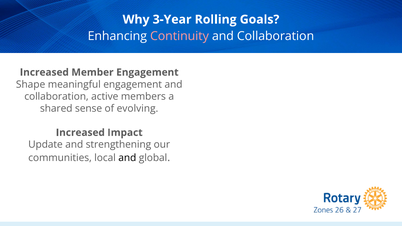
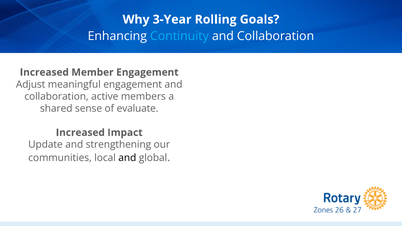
Continuity colour: pink -> light blue
Shape: Shape -> Adjust
evolving: evolving -> evaluate
